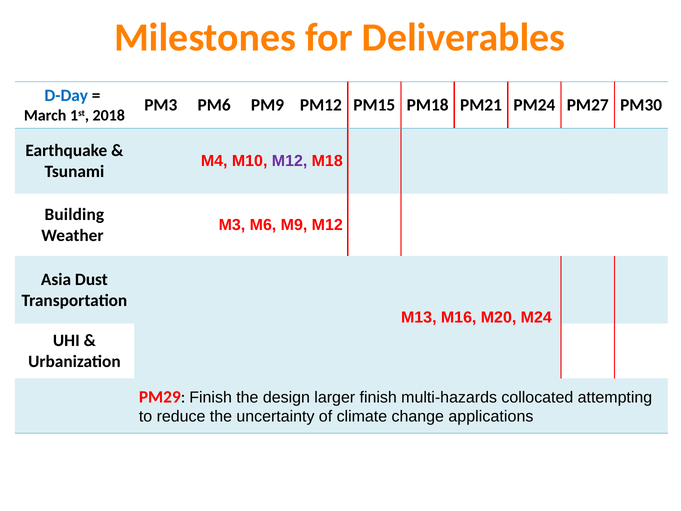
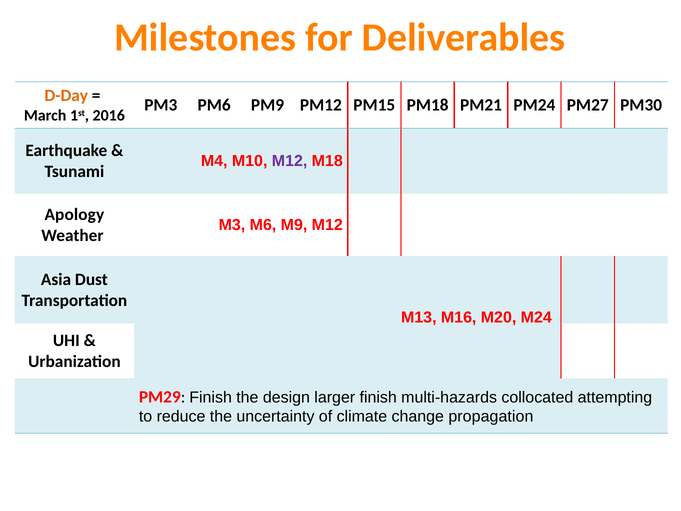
D-Day colour: blue -> orange
2018: 2018 -> 2016
Building: Building -> Apology
applications: applications -> propagation
